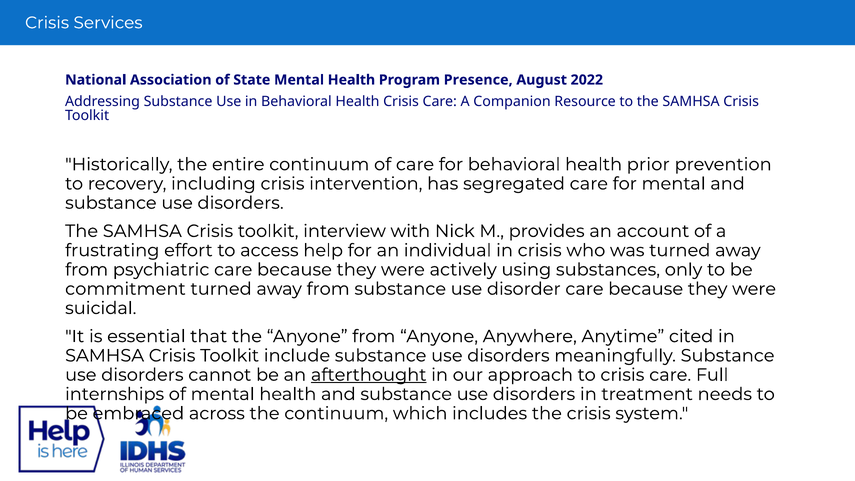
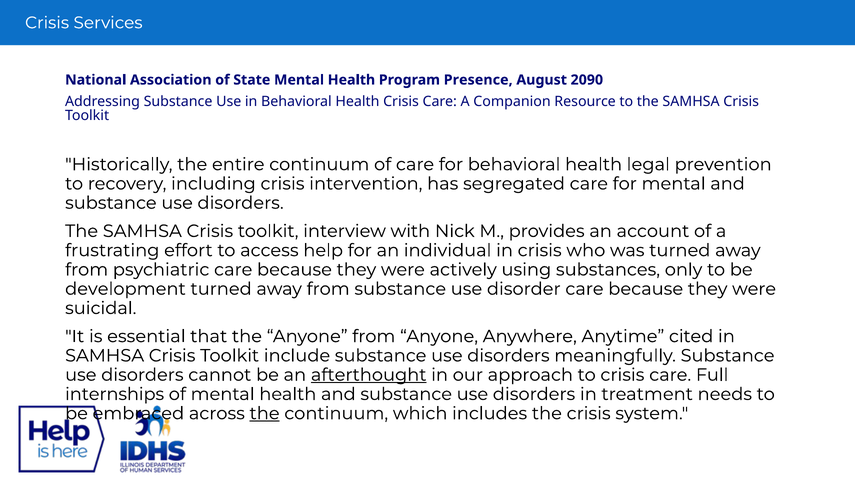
2022: 2022 -> 2090
prior: prior -> legal
commitment: commitment -> development
the at (265, 413) underline: none -> present
